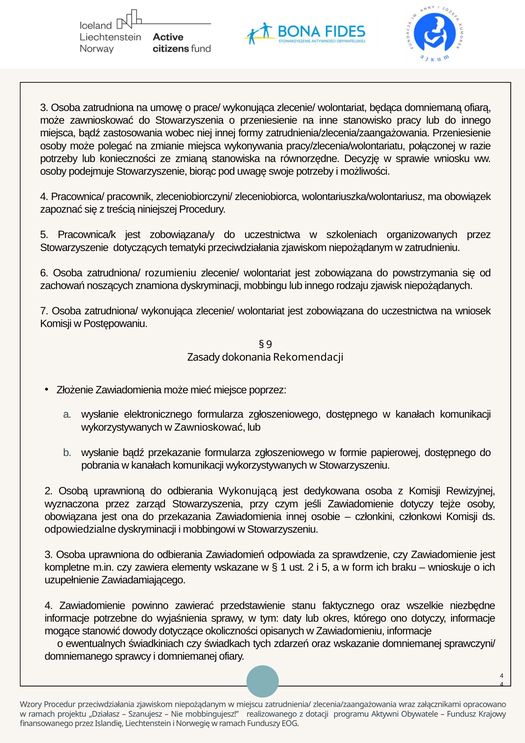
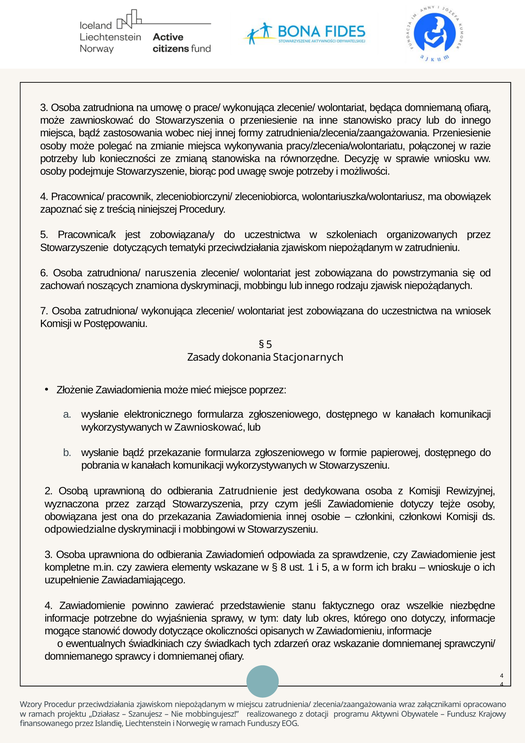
rozumieniu: rozumieniu -> naruszenia
9 at (269, 345): 9 -> 5
Rekomendacji: Rekomendacji -> Stacjonarnych
Wykonującą: Wykonującą -> Zatrudnienie
1: 1 -> 8
ust 2: 2 -> 1
